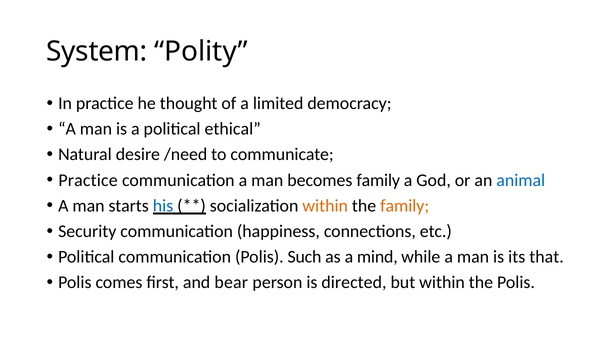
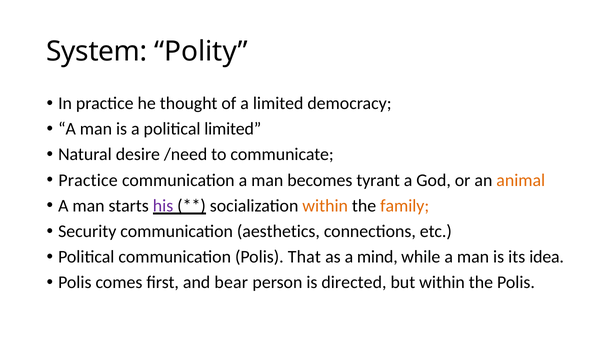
political ethical: ethical -> limited
becomes family: family -> tyrant
animal colour: blue -> orange
his colour: blue -> purple
happiness: happiness -> aesthetics
Such: Such -> That
that: that -> idea
